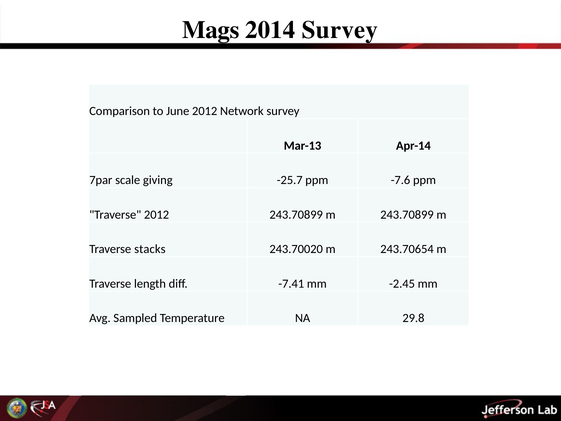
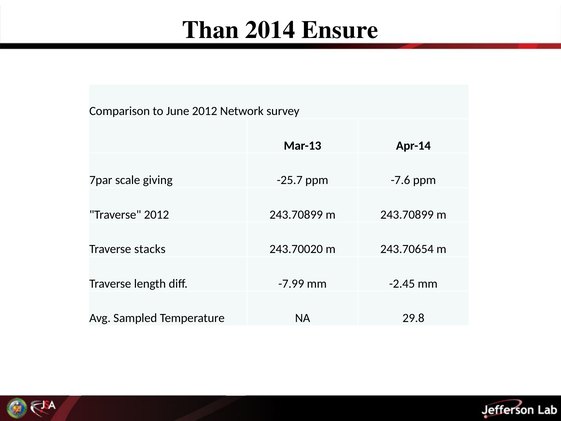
Mags: Mags -> Than
2014 Survey: Survey -> Ensure
-7.41: -7.41 -> -7.99
